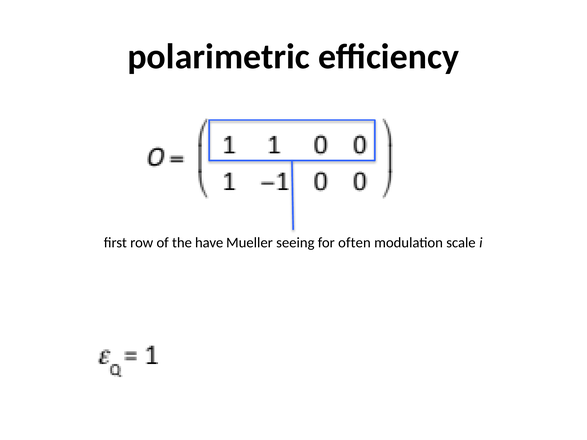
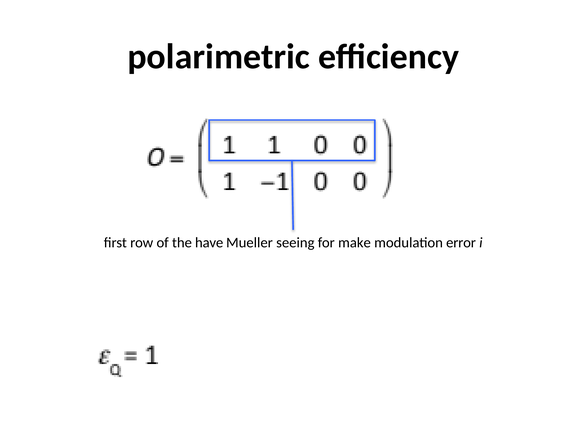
often: often -> make
scale: scale -> error
